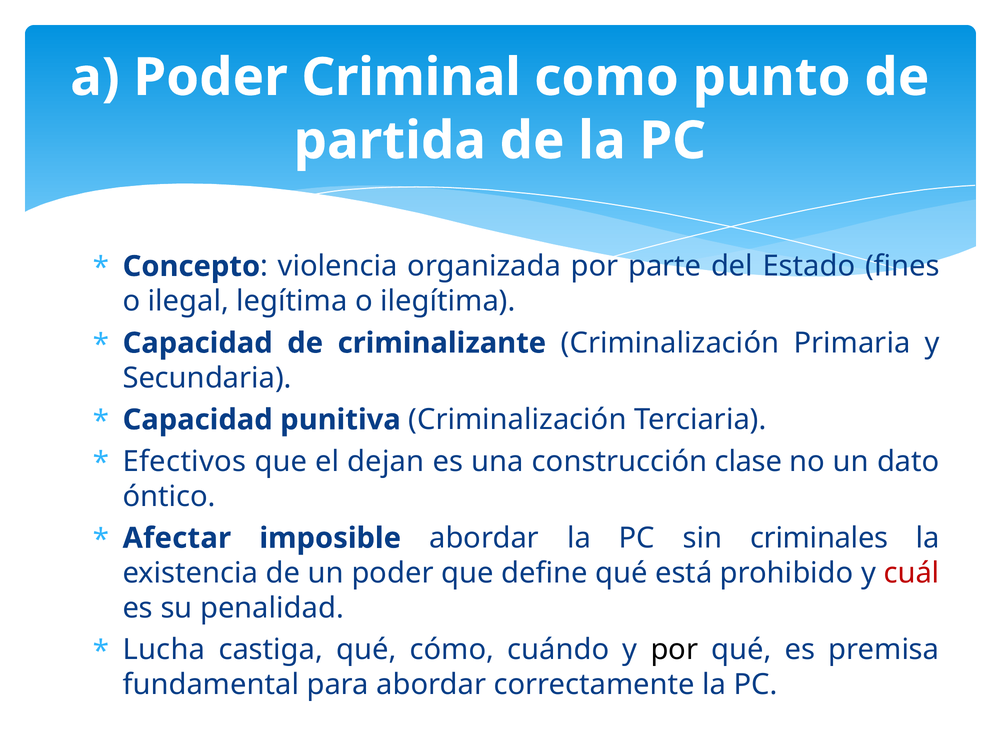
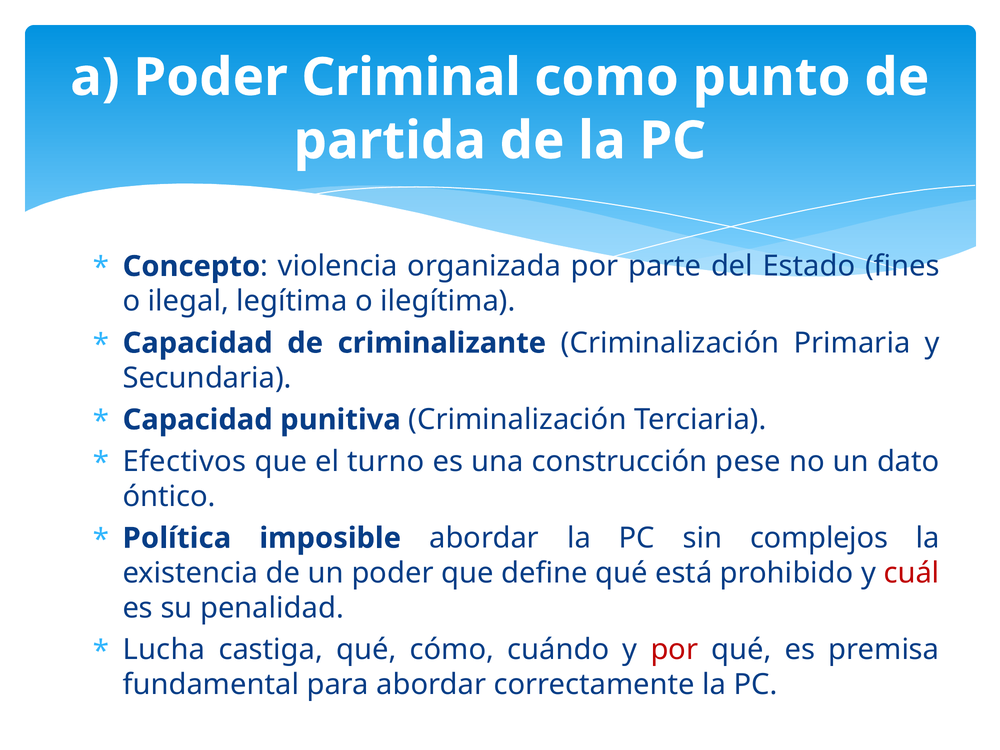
dejan: dejan -> turno
clase: clase -> pese
Afectar: Afectar -> Política
criminales: criminales -> complejos
por at (674, 650) colour: black -> red
